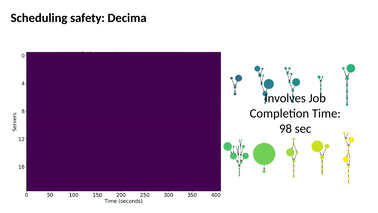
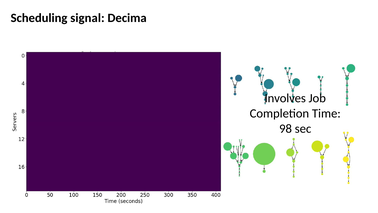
safety: safety -> signal
